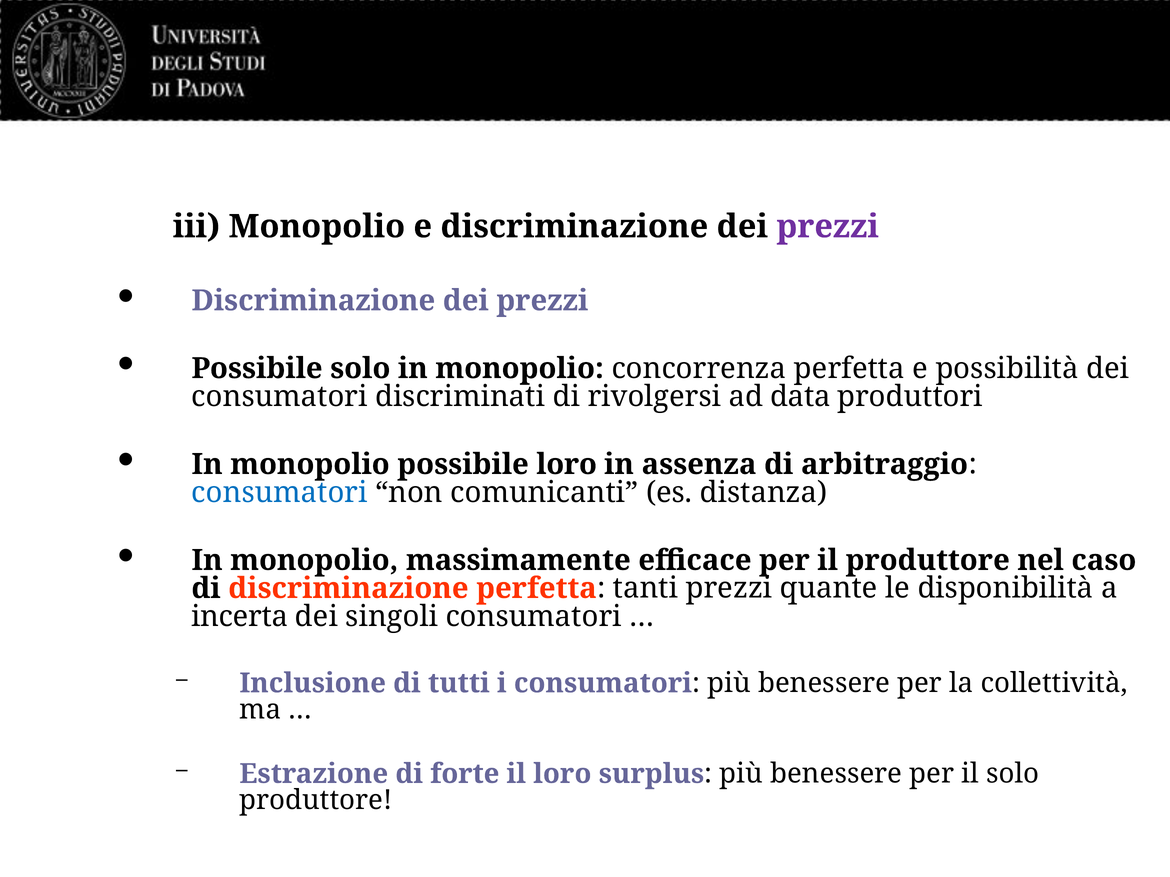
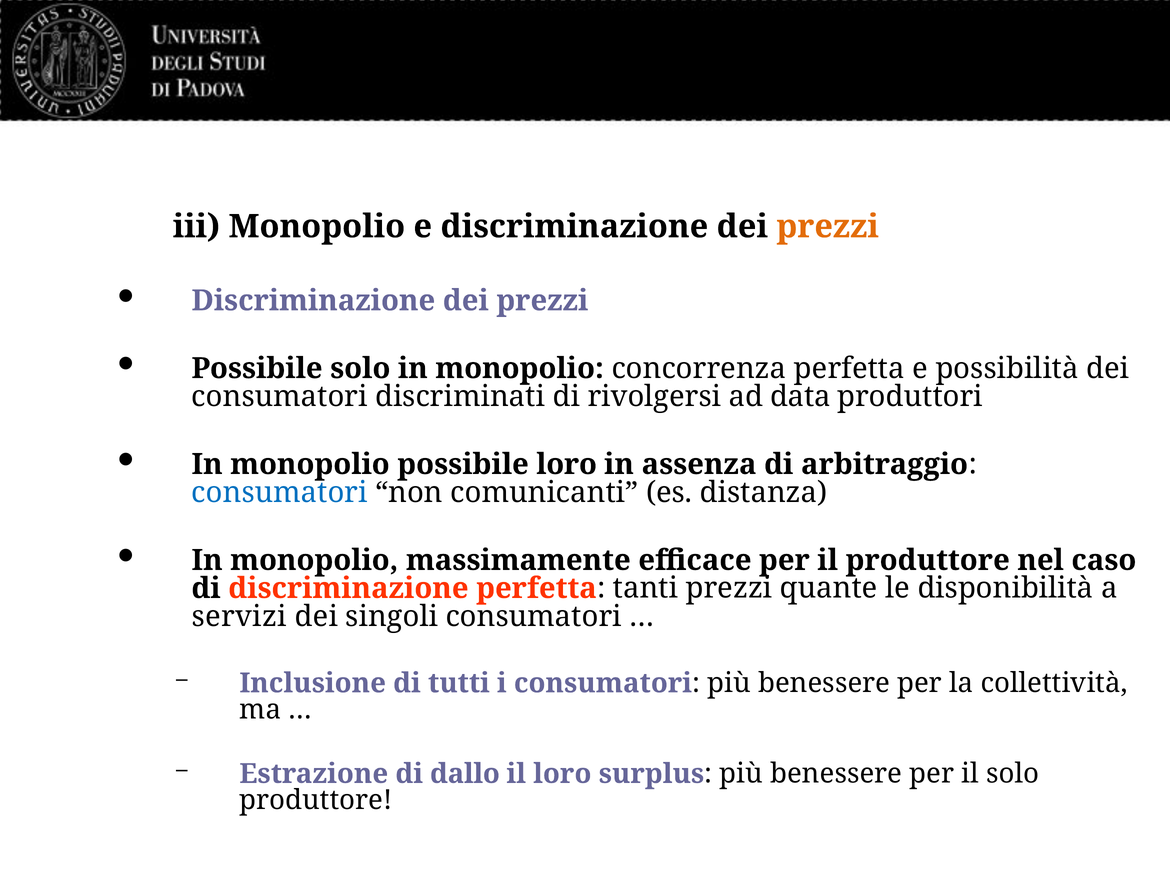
prezzi at (828, 227) colour: purple -> orange
incerta: incerta -> servizi
forte: forte -> dallo
